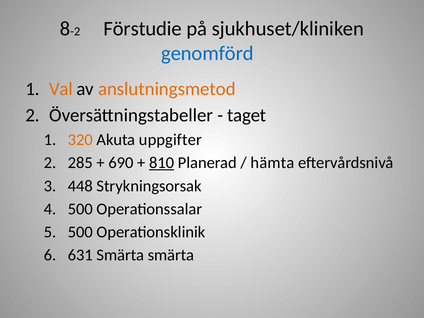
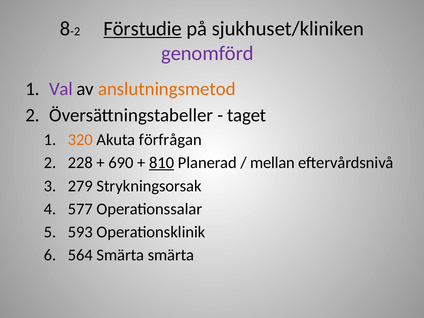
Förstudie underline: none -> present
genomförd colour: blue -> purple
Val colour: orange -> purple
uppgifter: uppgifter -> förfrågan
285: 285 -> 228
hämta: hämta -> mellan
448: 448 -> 279
500 at (80, 209): 500 -> 577
500 at (80, 232): 500 -> 593
631: 631 -> 564
